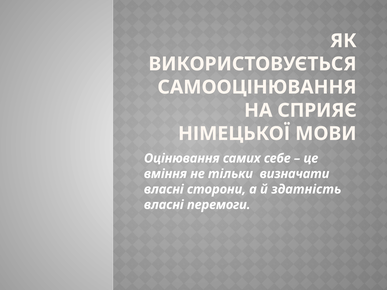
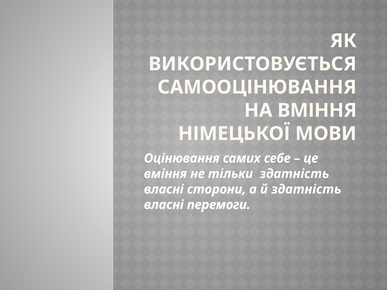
НА СПРИЯЄ: СПРИЯЄ -> ВМІННЯ
тільки визначати: визначати -> здатність
